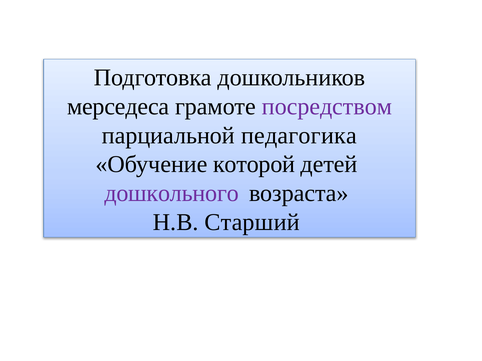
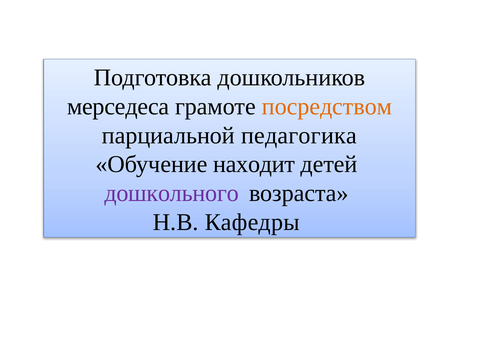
посредством colour: purple -> orange
которой: которой -> находит
Старший: Старший -> Кафедры
